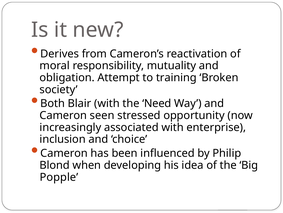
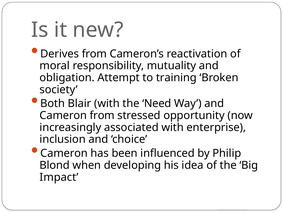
Cameron seen: seen -> from
Popple: Popple -> Impact
